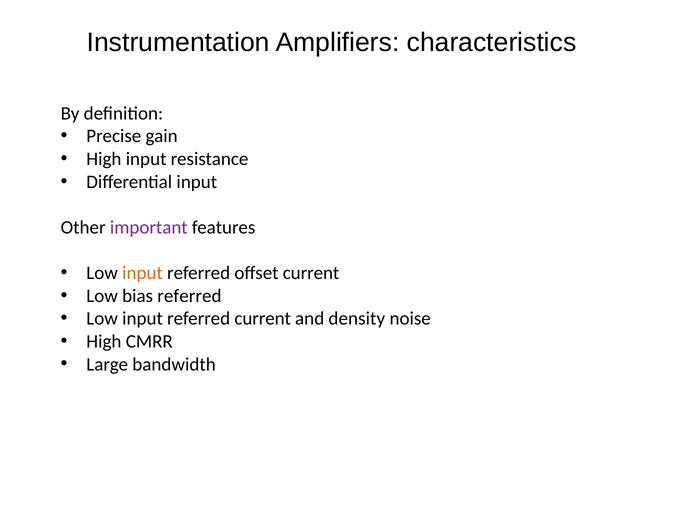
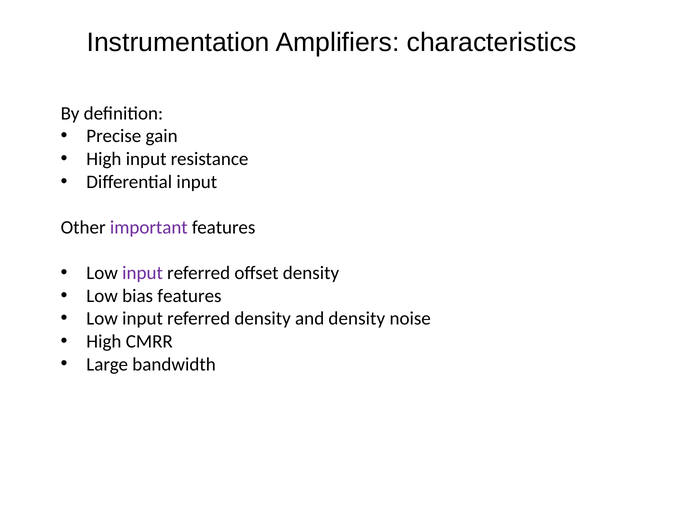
input at (143, 273) colour: orange -> purple
offset current: current -> density
bias referred: referred -> features
referred current: current -> density
